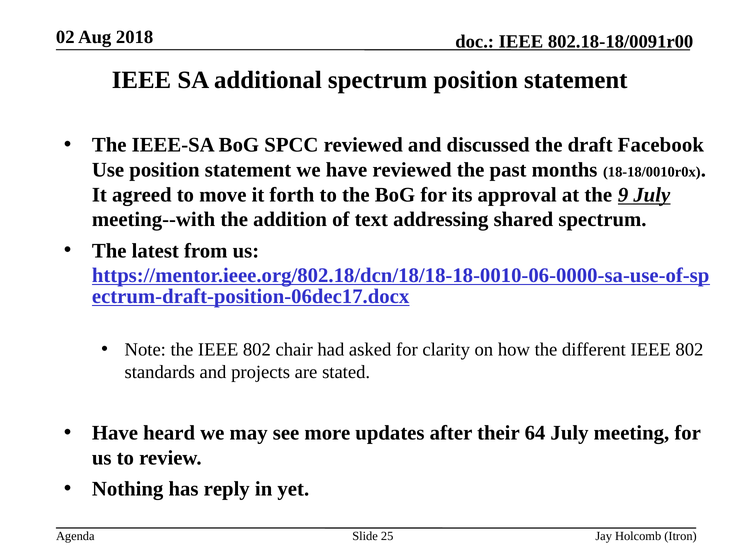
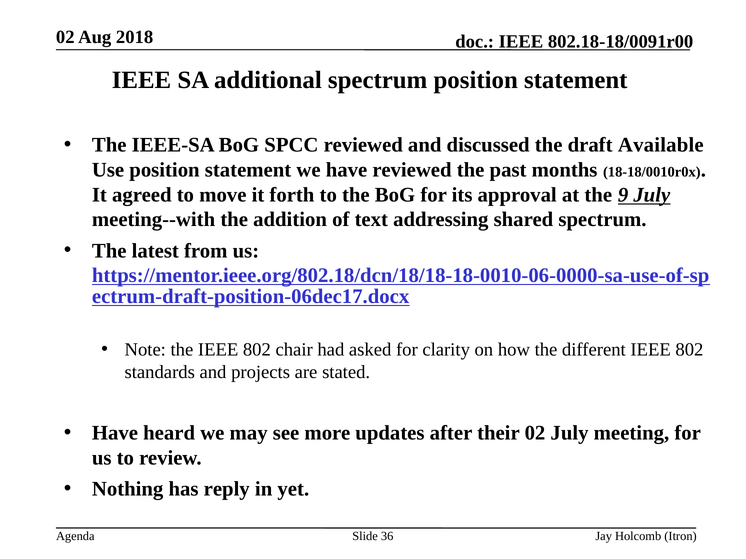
Facebook: Facebook -> Available
their 64: 64 -> 02
25: 25 -> 36
